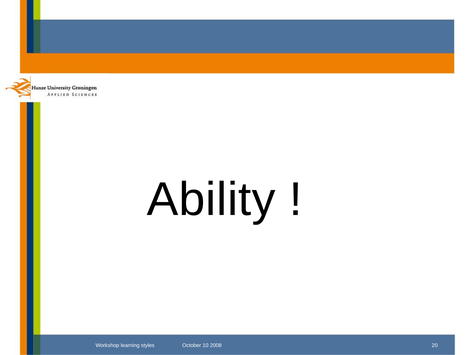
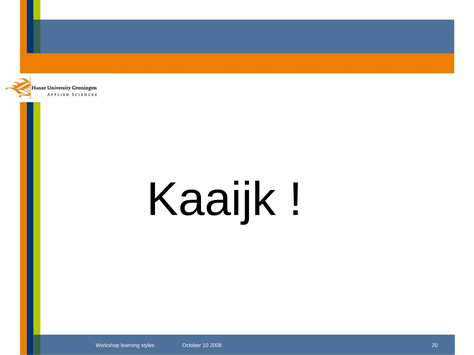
Ability: Ability -> Kaaijk
